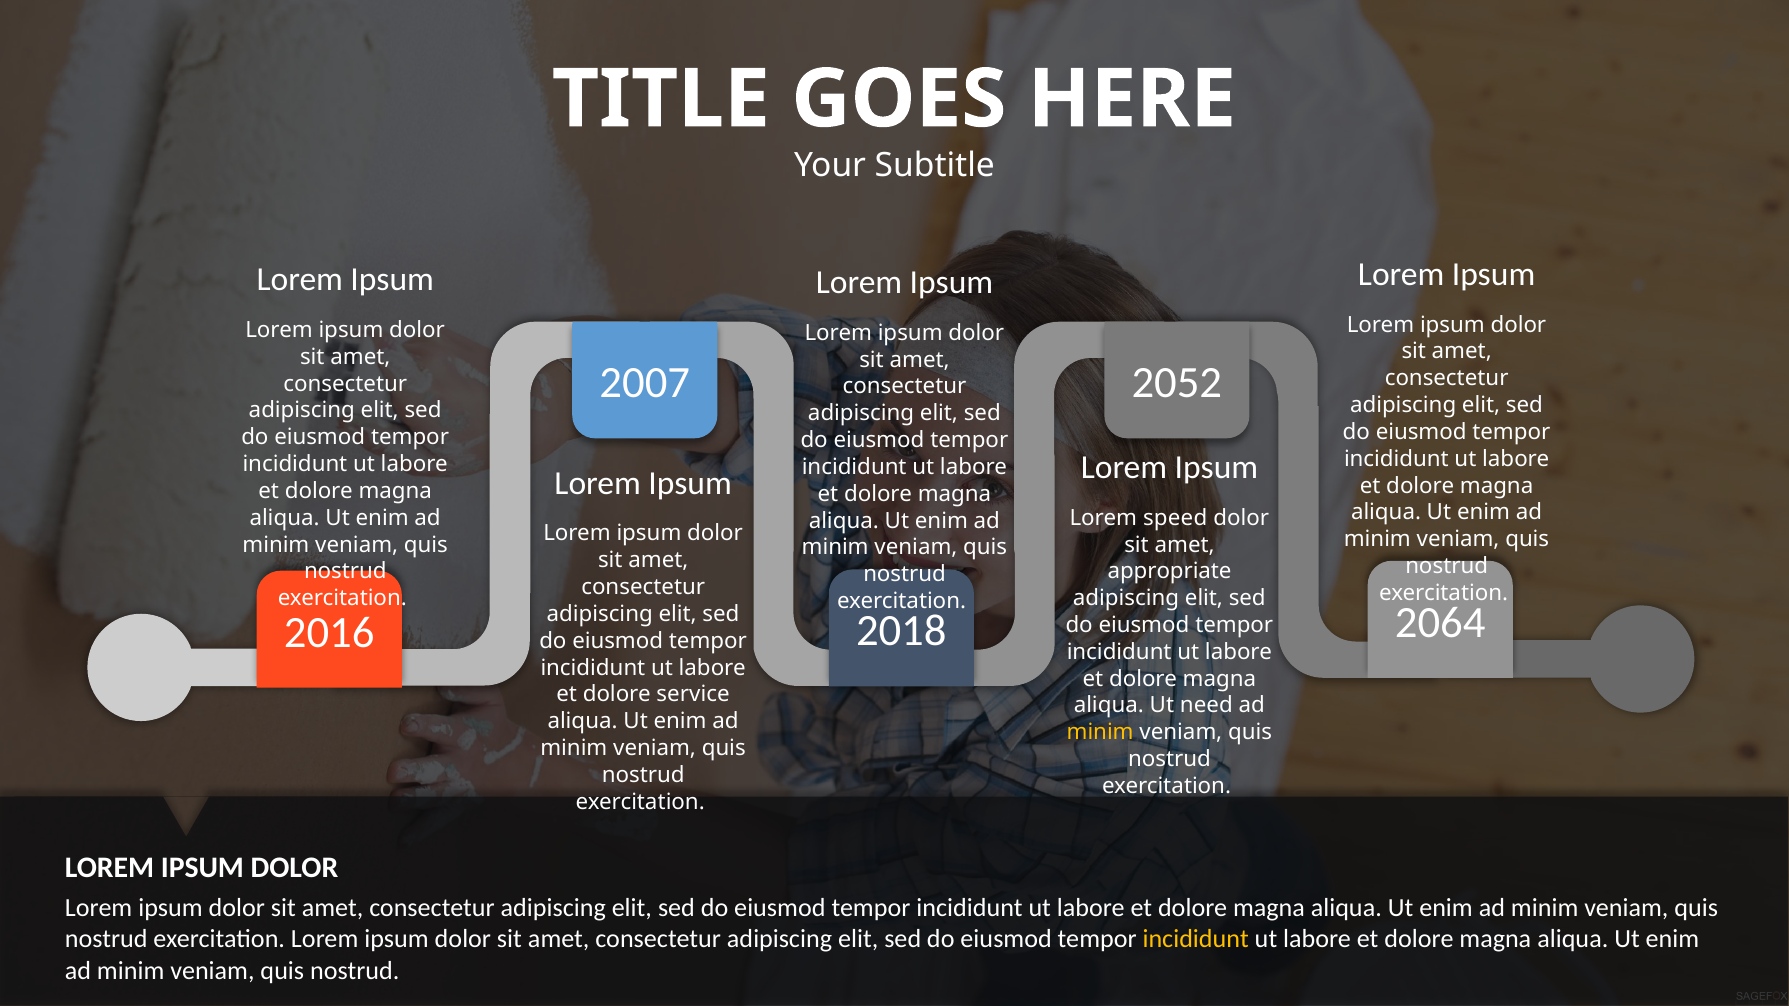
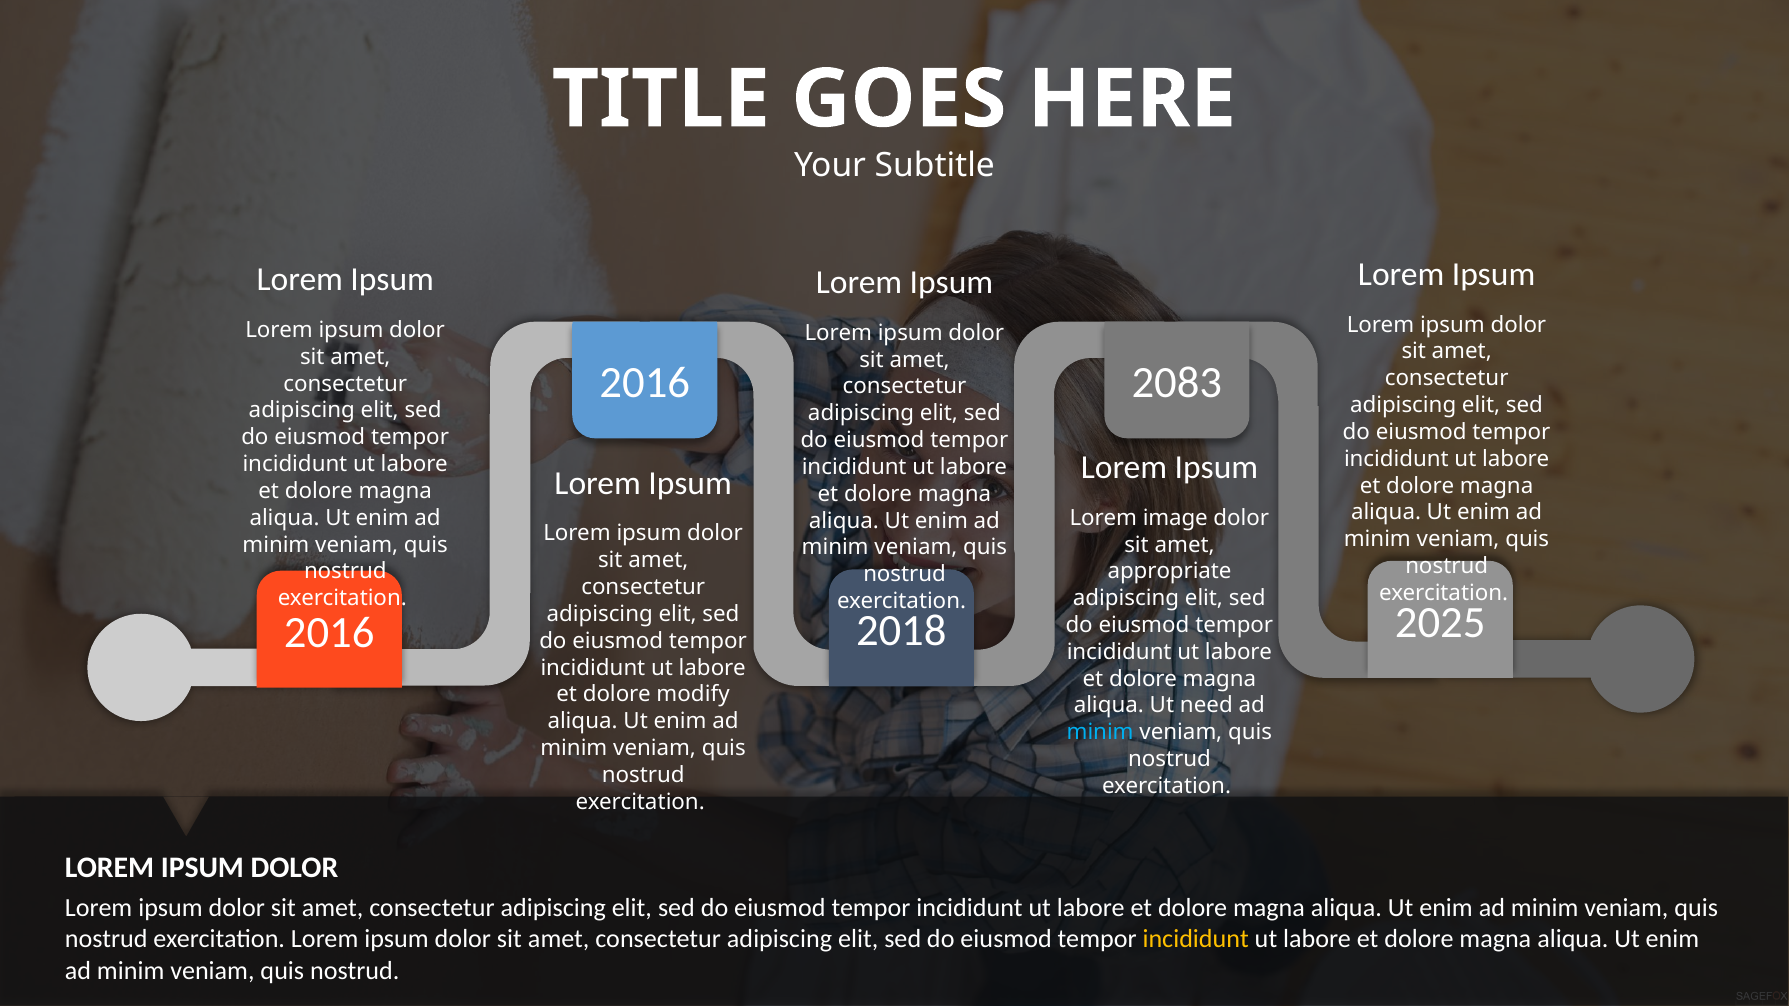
2007 at (645, 383): 2007 -> 2016
2052: 2052 -> 2083
speed: speed -> image
2064: 2064 -> 2025
service: service -> modify
minim at (1100, 733) colour: yellow -> light blue
